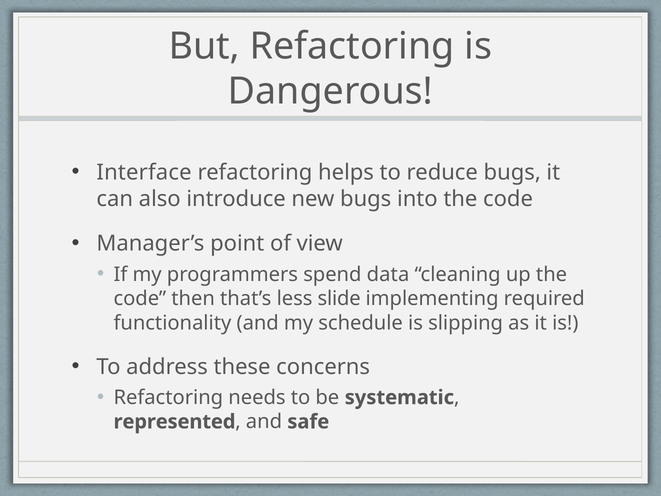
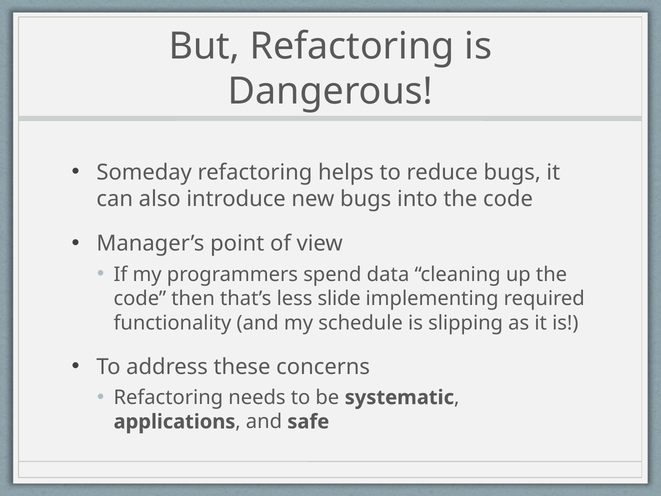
Interface: Interface -> Someday
represented: represented -> applications
